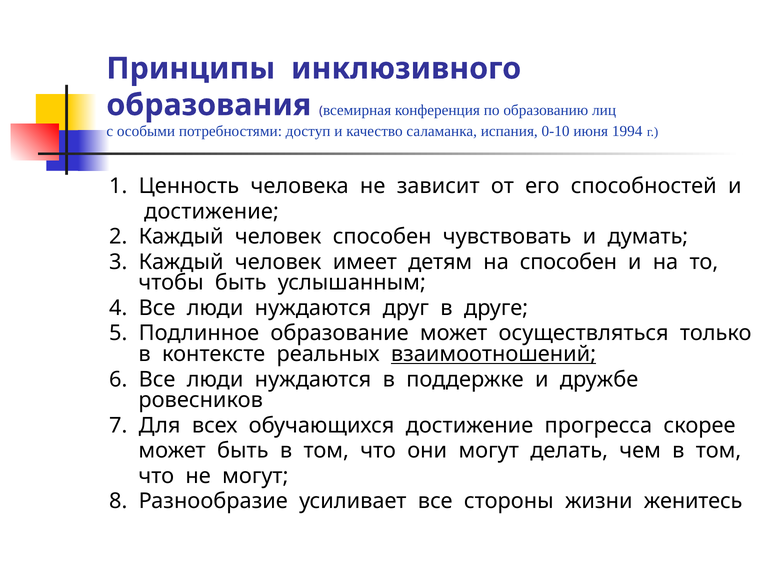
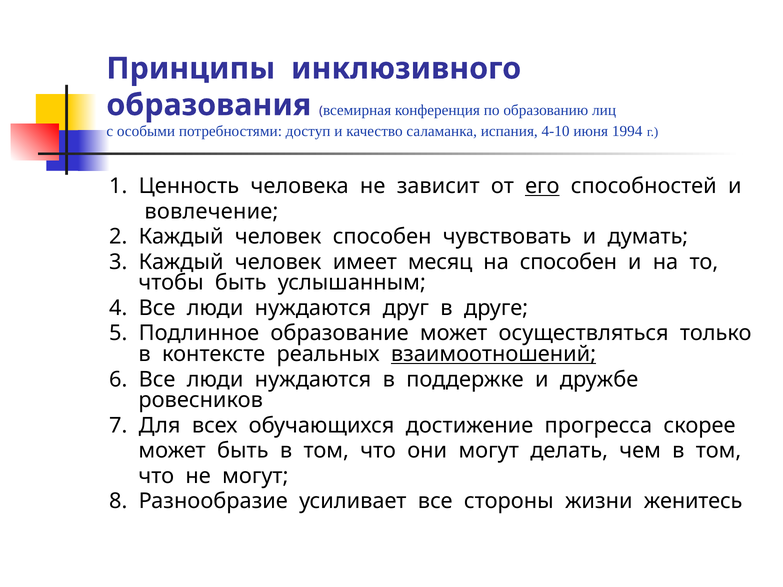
0-10: 0-10 -> 4-10
его underline: none -> present
достижение at (211, 211): достижение -> вовлечение
детям: детям -> месяц
